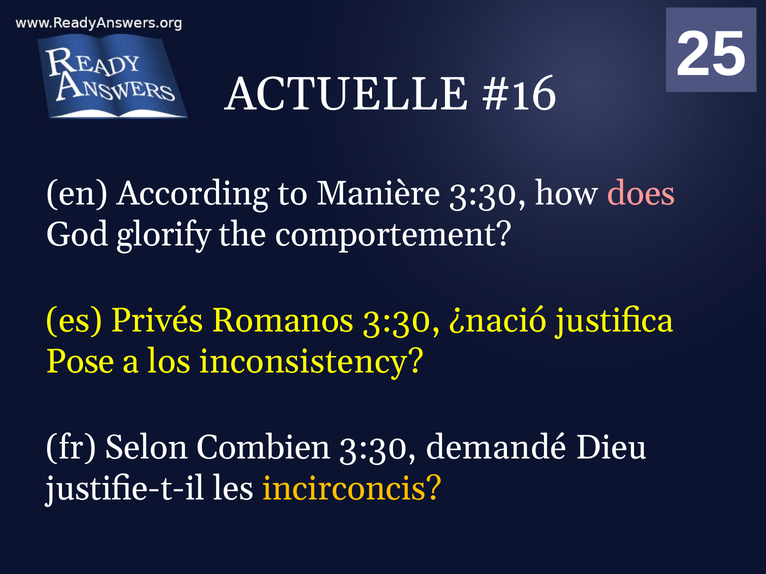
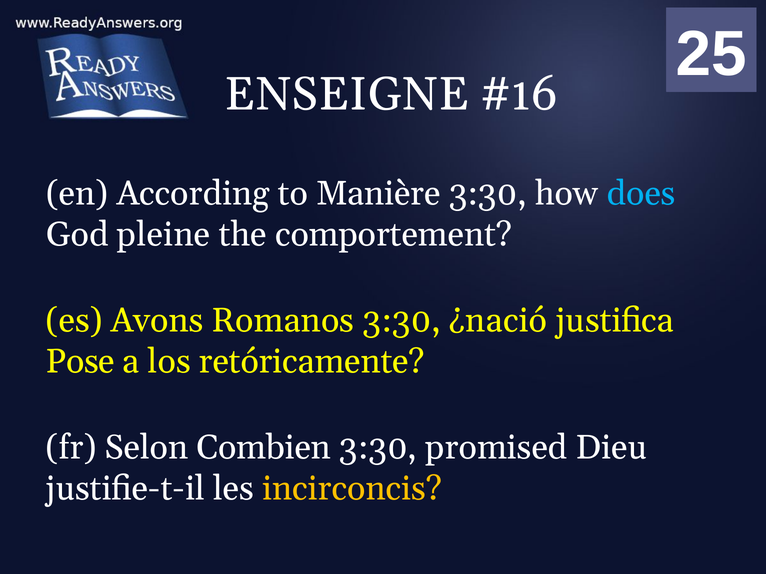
ACTUELLE: ACTUELLE -> ENSEIGNE
does colour: pink -> light blue
glorify: glorify -> pleine
Privés: Privés -> Avons
inconsistency: inconsistency -> retóricamente
demandé: demandé -> promised
